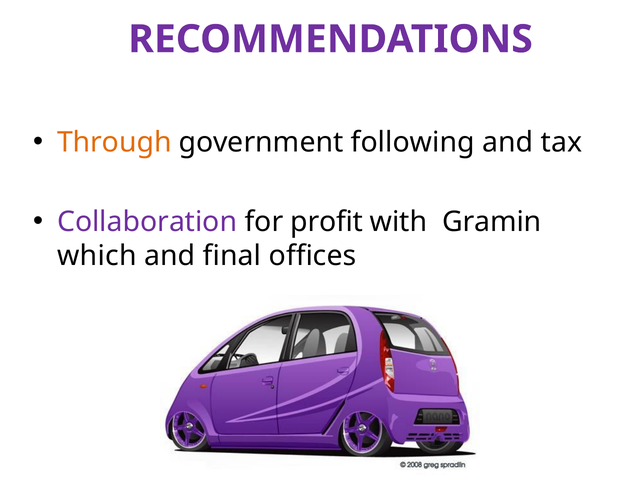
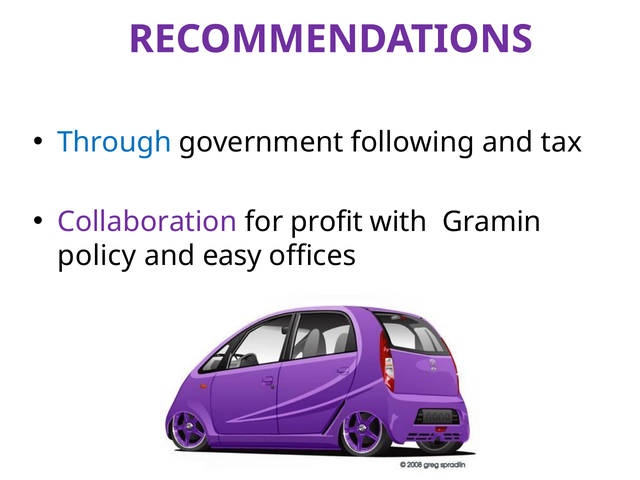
Through colour: orange -> blue
which: which -> policy
final: final -> easy
